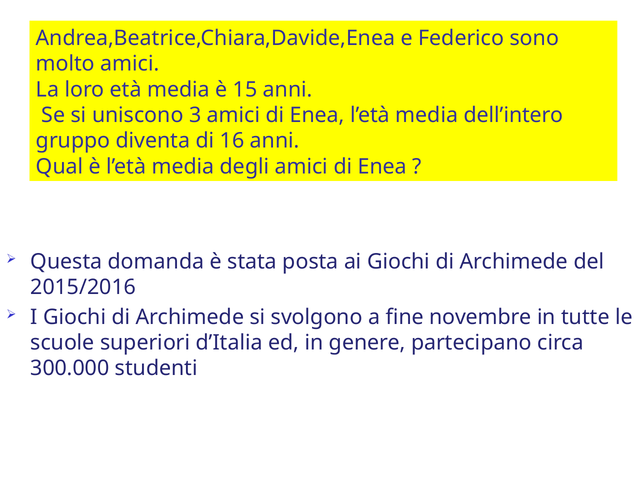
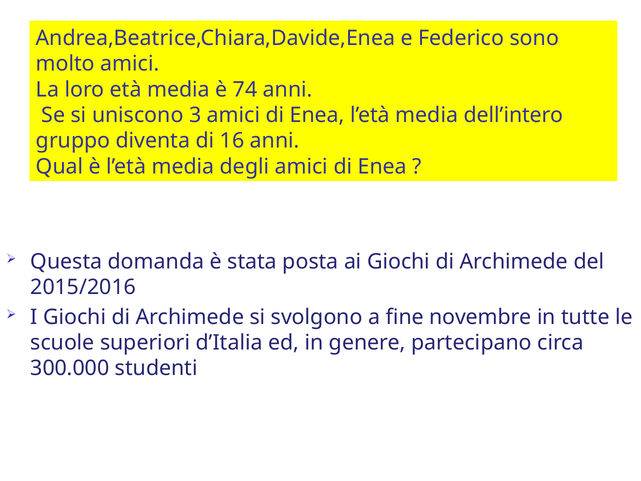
15: 15 -> 74
